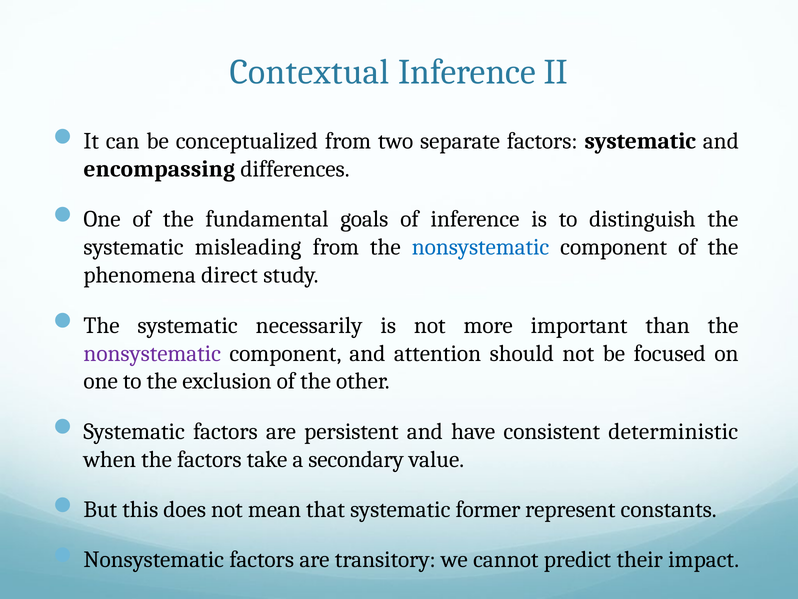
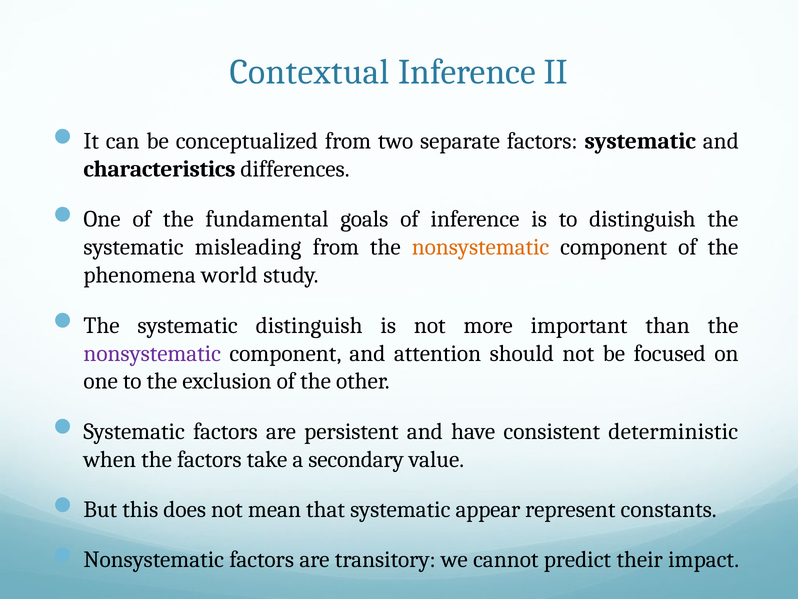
encompassing: encompassing -> characteristics
nonsystematic at (481, 247) colour: blue -> orange
direct: direct -> world
systematic necessarily: necessarily -> distinguish
former: former -> appear
